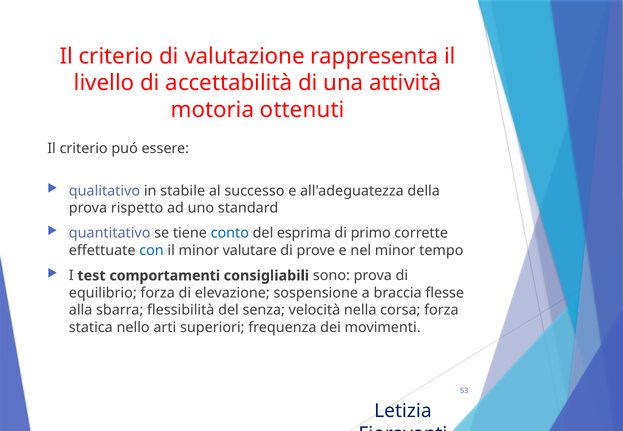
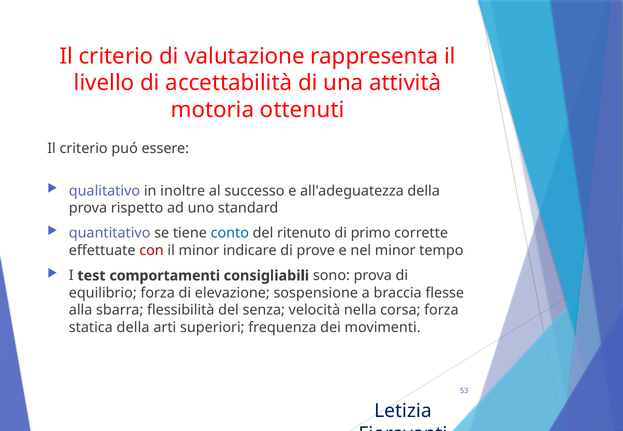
stabile: stabile -> inoltre
esprima: esprima -> ritenuto
con colour: blue -> red
valutare: valutare -> indicare
statica nello: nello -> della
